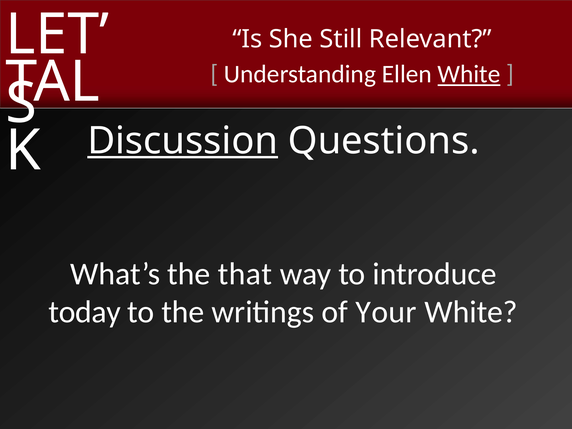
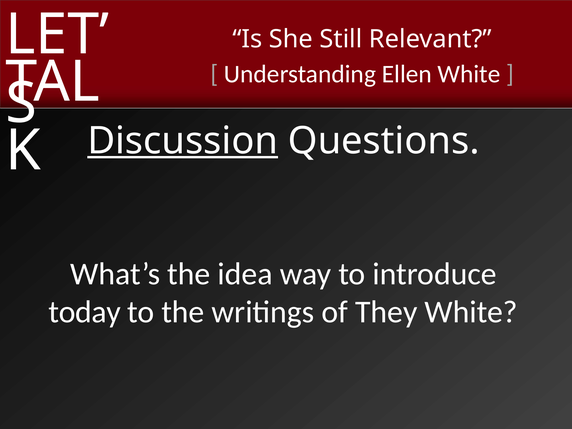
White at (469, 74) underline: present -> none
that: that -> idea
Your: Your -> They
